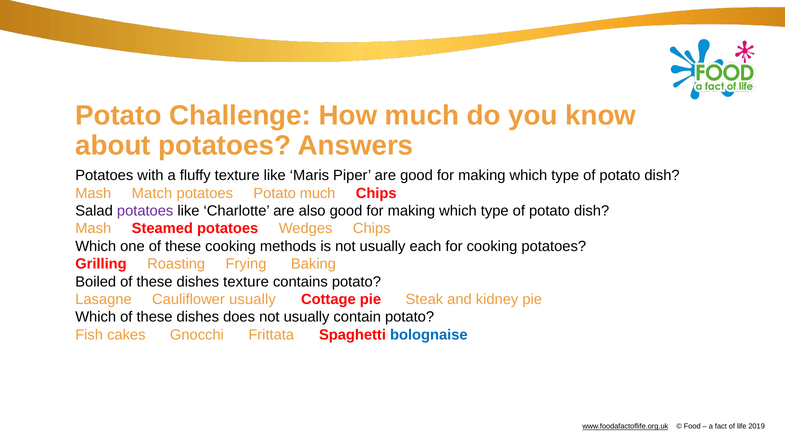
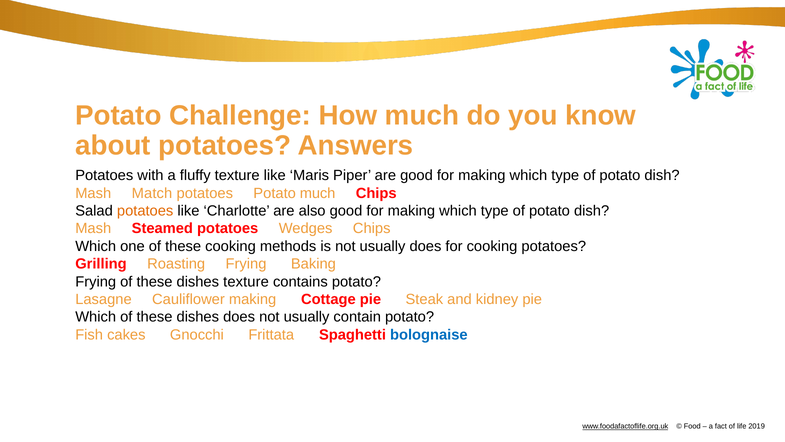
potatoes at (145, 211) colour: purple -> orange
usually each: each -> does
Boiled at (96, 281): Boiled -> Frying
Cauliflower usually: usually -> making
